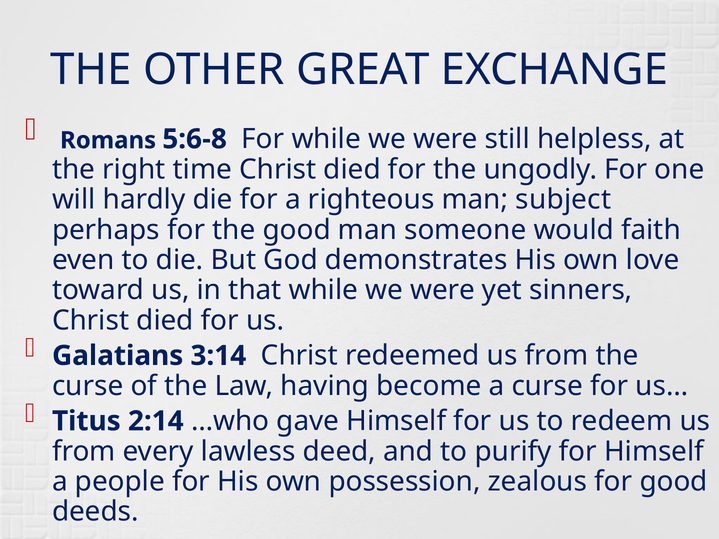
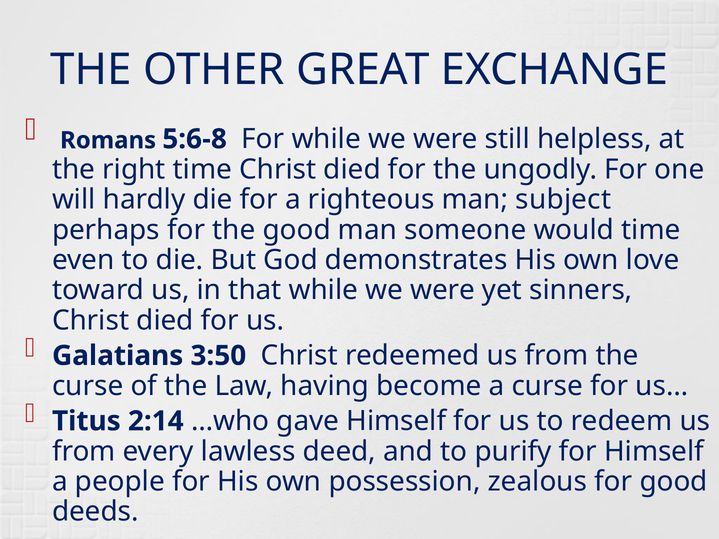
would faith: faith -> time
3:14: 3:14 -> 3:50
